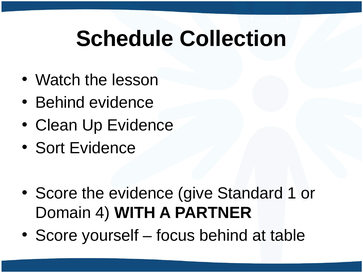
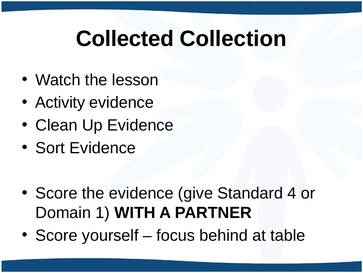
Schedule: Schedule -> Collected
Behind at (60, 102): Behind -> Activity
1: 1 -> 4
4: 4 -> 1
